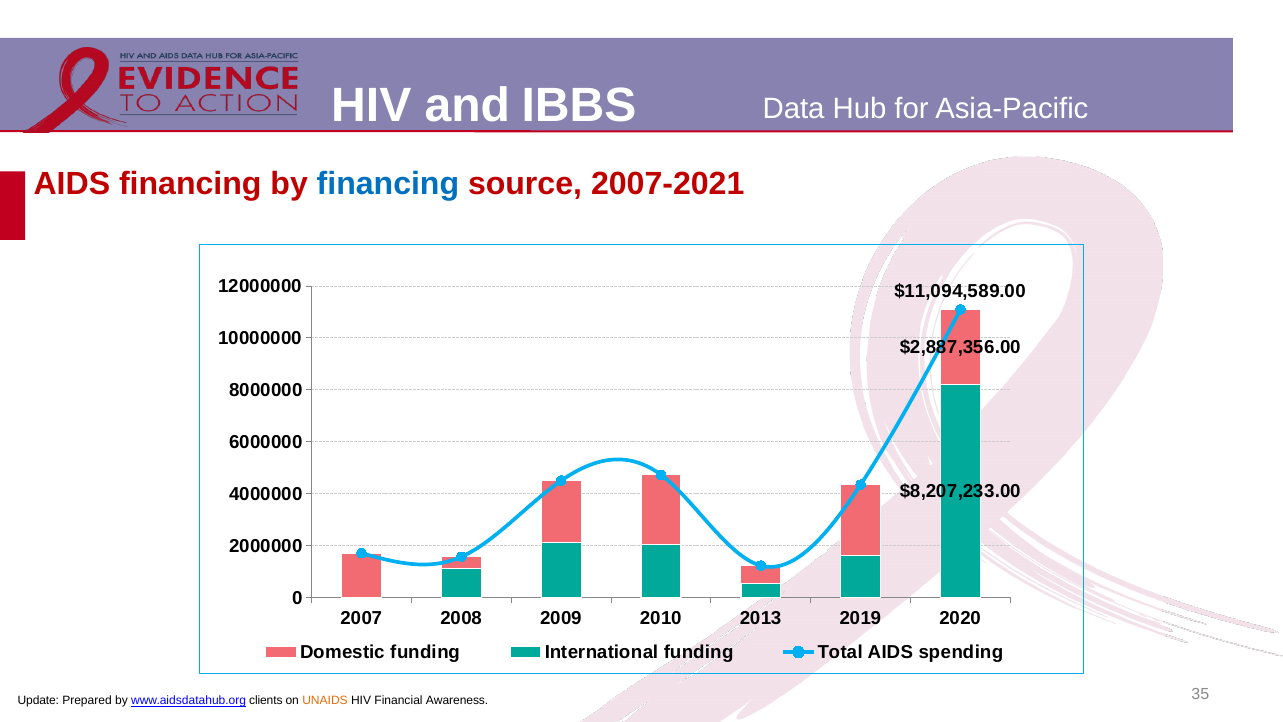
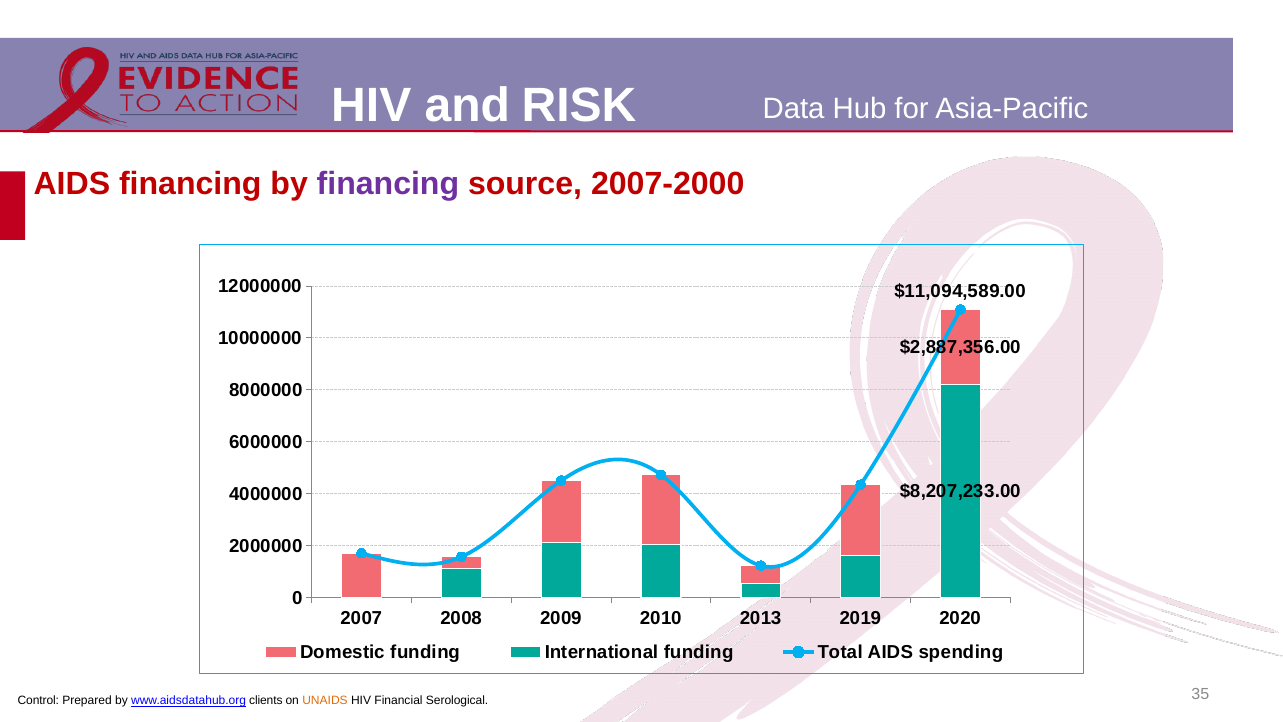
IBBS: IBBS -> RISK
financing at (388, 183) colour: blue -> purple
2007-2021: 2007-2021 -> 2007-2000
Update: Update -> Control
Awareness: Awareness -> Serological
